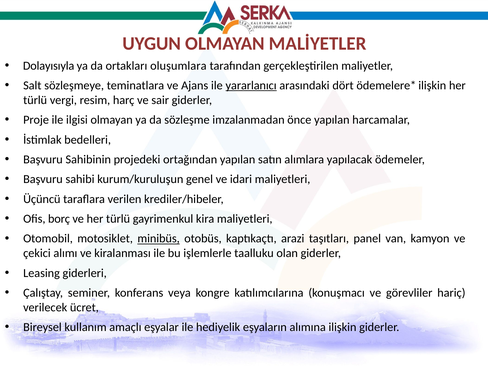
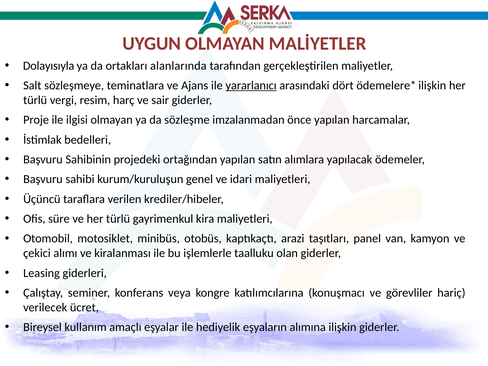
oluşumlara: oluşumlara -> alanlarında
borç: borç -> süre
minibüs underline: present -> none
